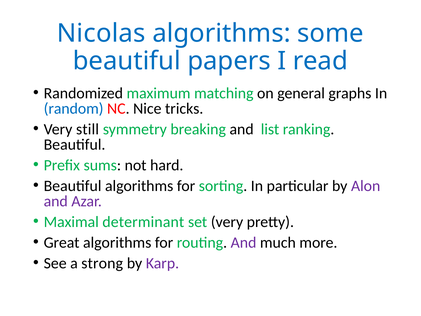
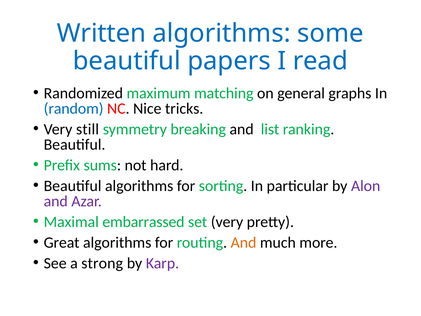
Nicolas: Nicolas -> Written
determinant: determinant -> embarrassed
And at (244, 242) colour: purple -> orange
